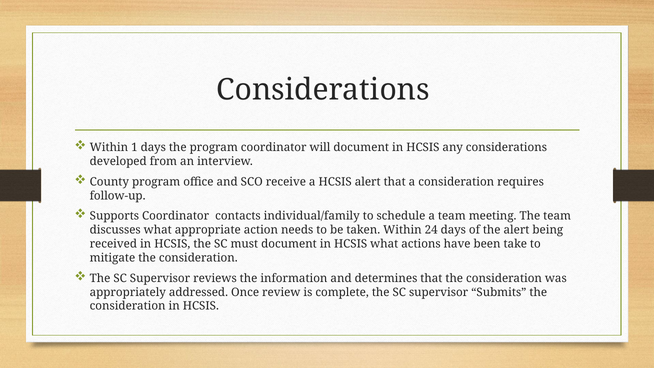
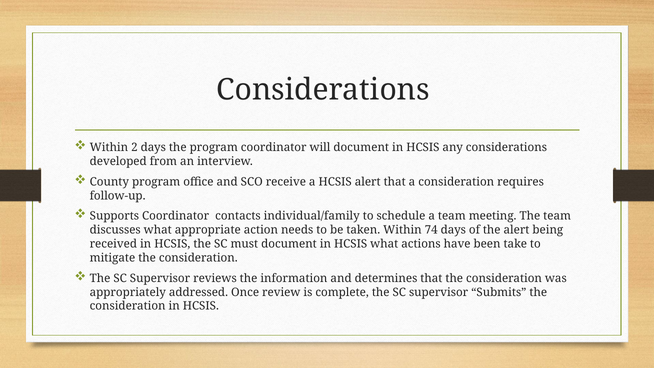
1: 1 -> 2
24: 24 -> 74
